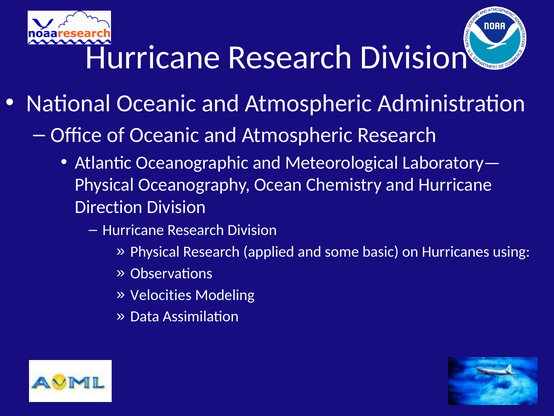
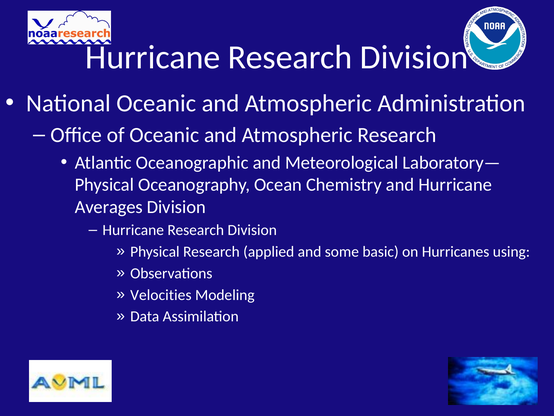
Direction: Direction -> Averages
